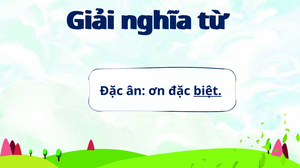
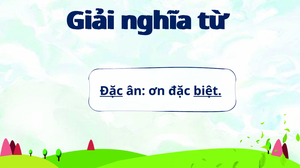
Đặc at (111, 91) underline: none -> present
